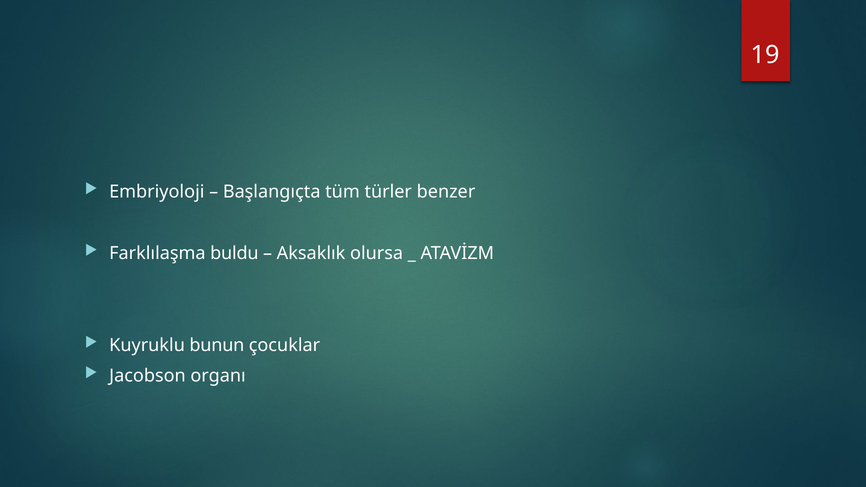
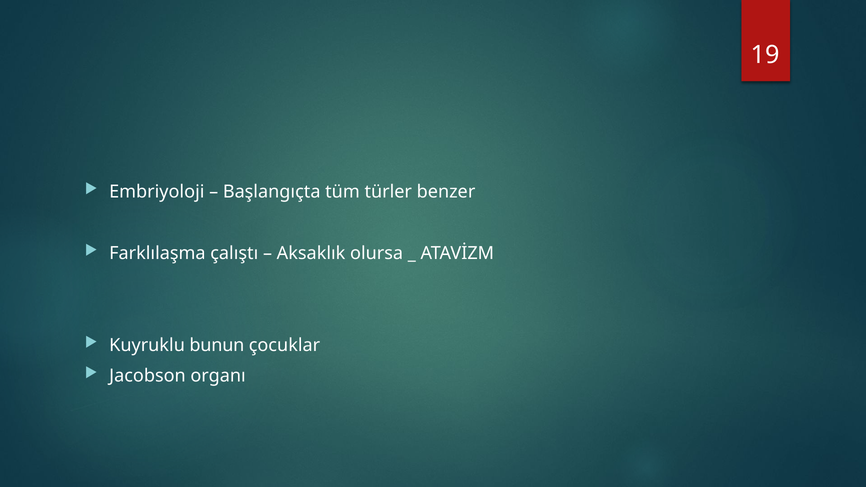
buldu: buldu -> çalıştı
